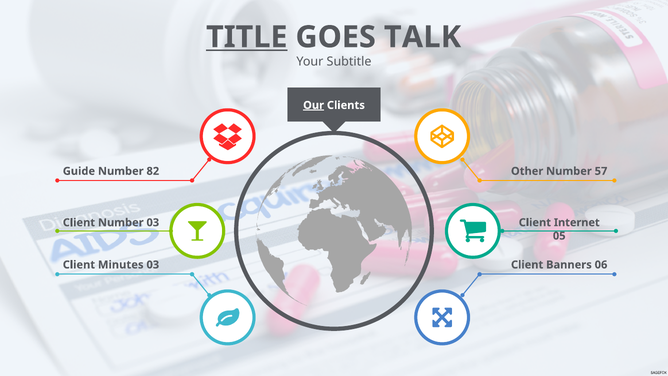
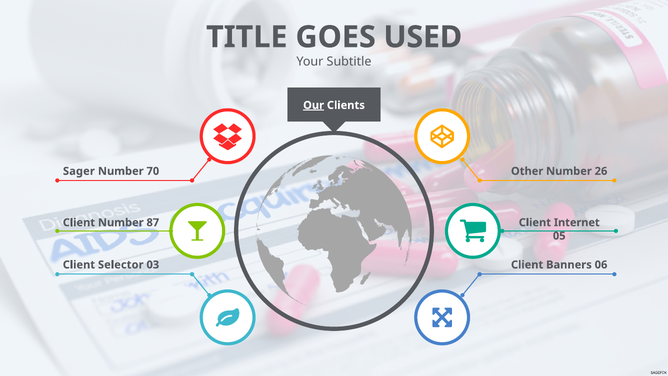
TITLE underline: present -> none
TALK: TALK -> USED
Guide: Guide -> Sager
82: 82 -> 70
57: 57 -> 26
Number 03: 03 -> 87
Minutes: Minutes -> Selector
